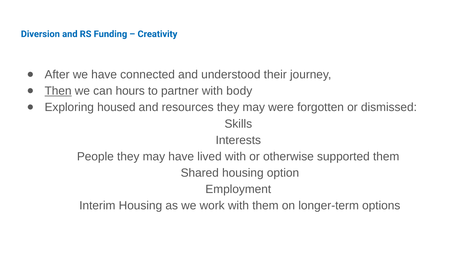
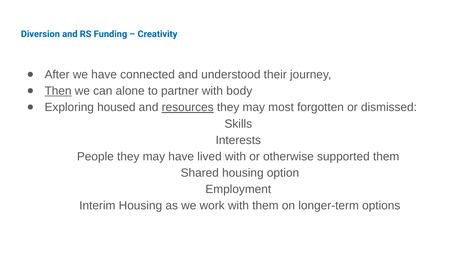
hours: hours -> alone
resources underline: none -> present
were: were -> most
